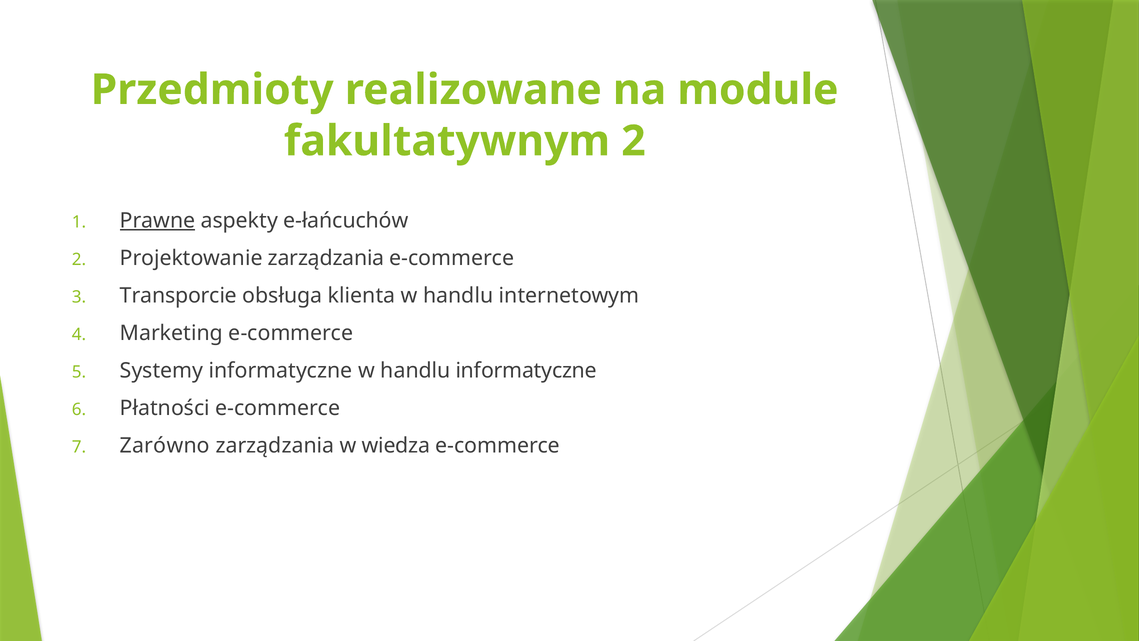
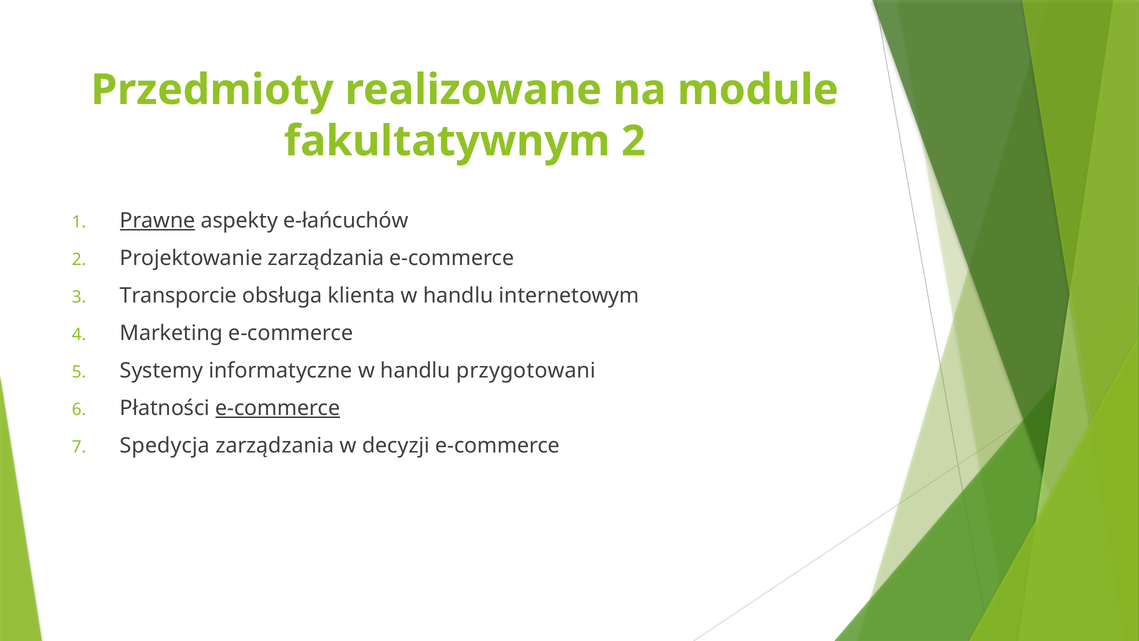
handlu informatyczne: informatyczne -> przygotowani
e-commerce at (278, 408) underline: none -> present
Zarówno: Zarówno -> Spedycja
wiedza: wiedza -> decyzji
